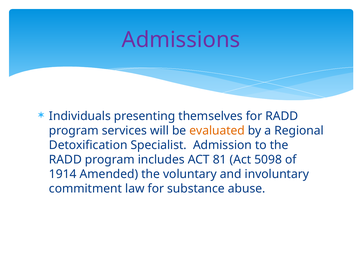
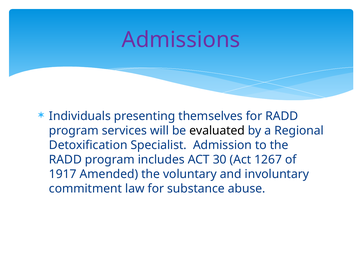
evaluated colour: orange -> black
81: 81 -> 30
5098: 5098 -> 1267
1914: 1914 -> 1917
